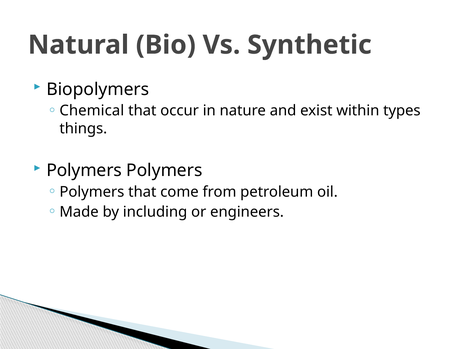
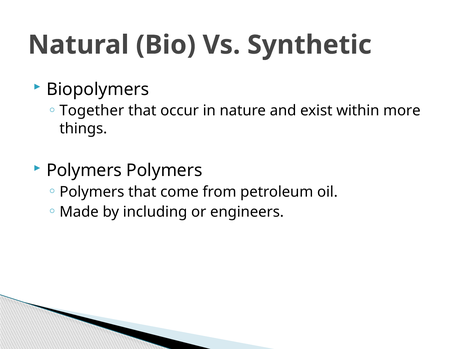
Chemical: Chemical -> Together
types: types -> more
